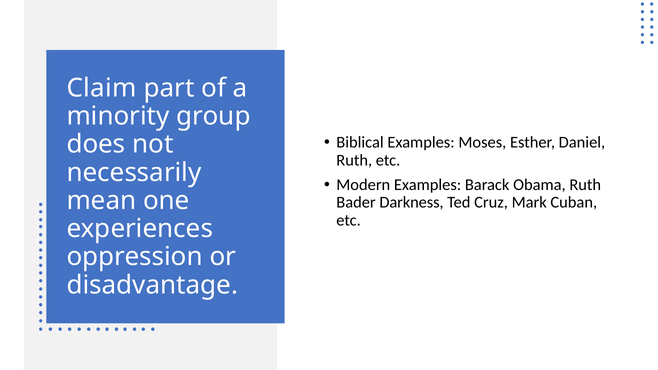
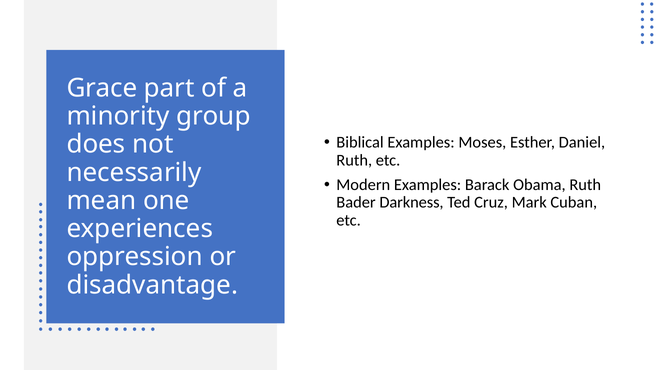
Claim: Claim -> Grace
